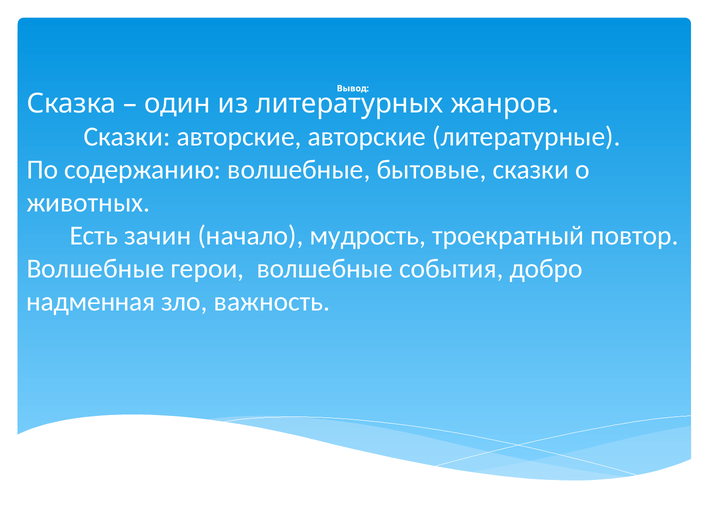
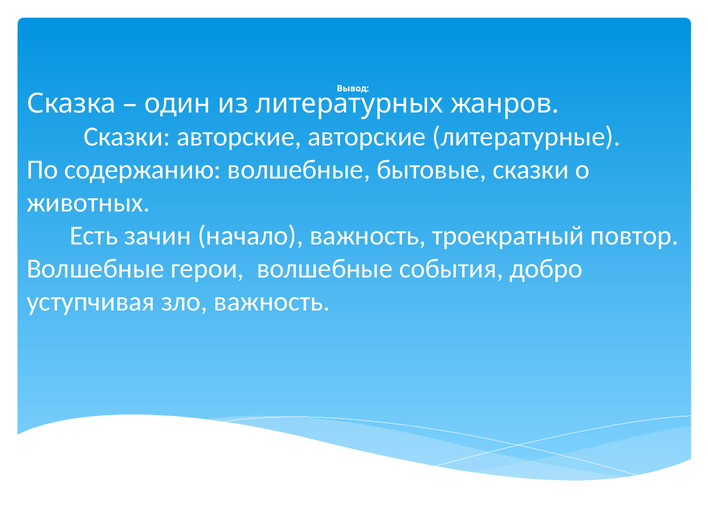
начало мудрость: мудрость -> важность
надменная: надменная -> уступчивая
